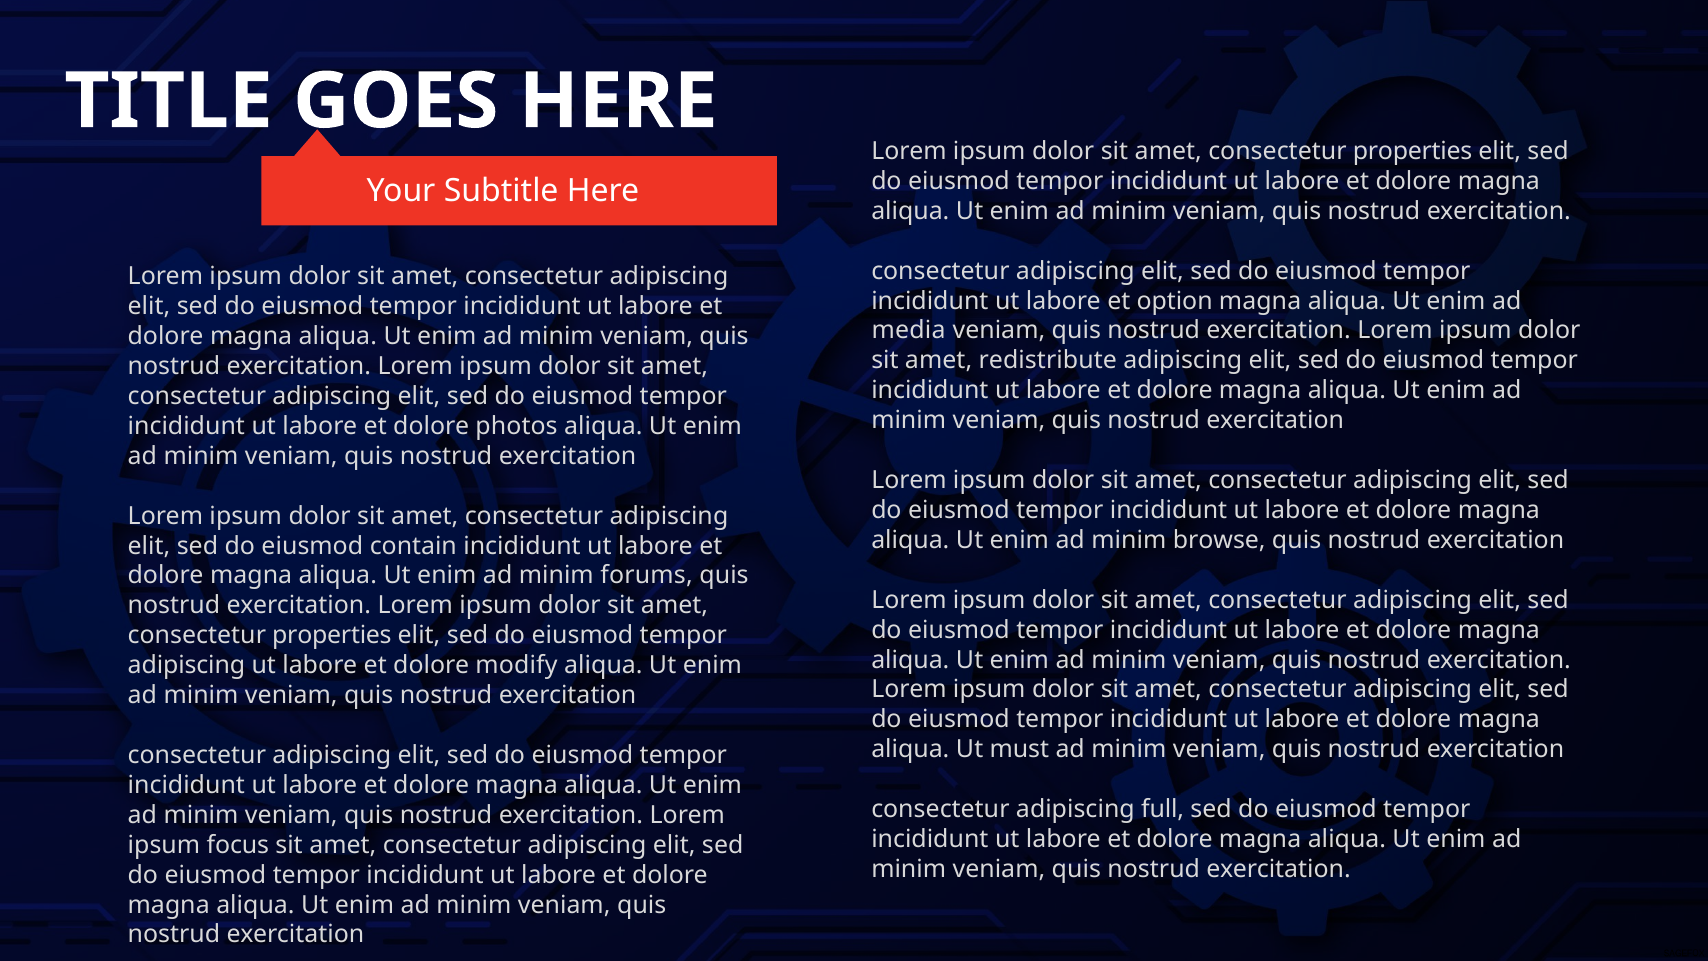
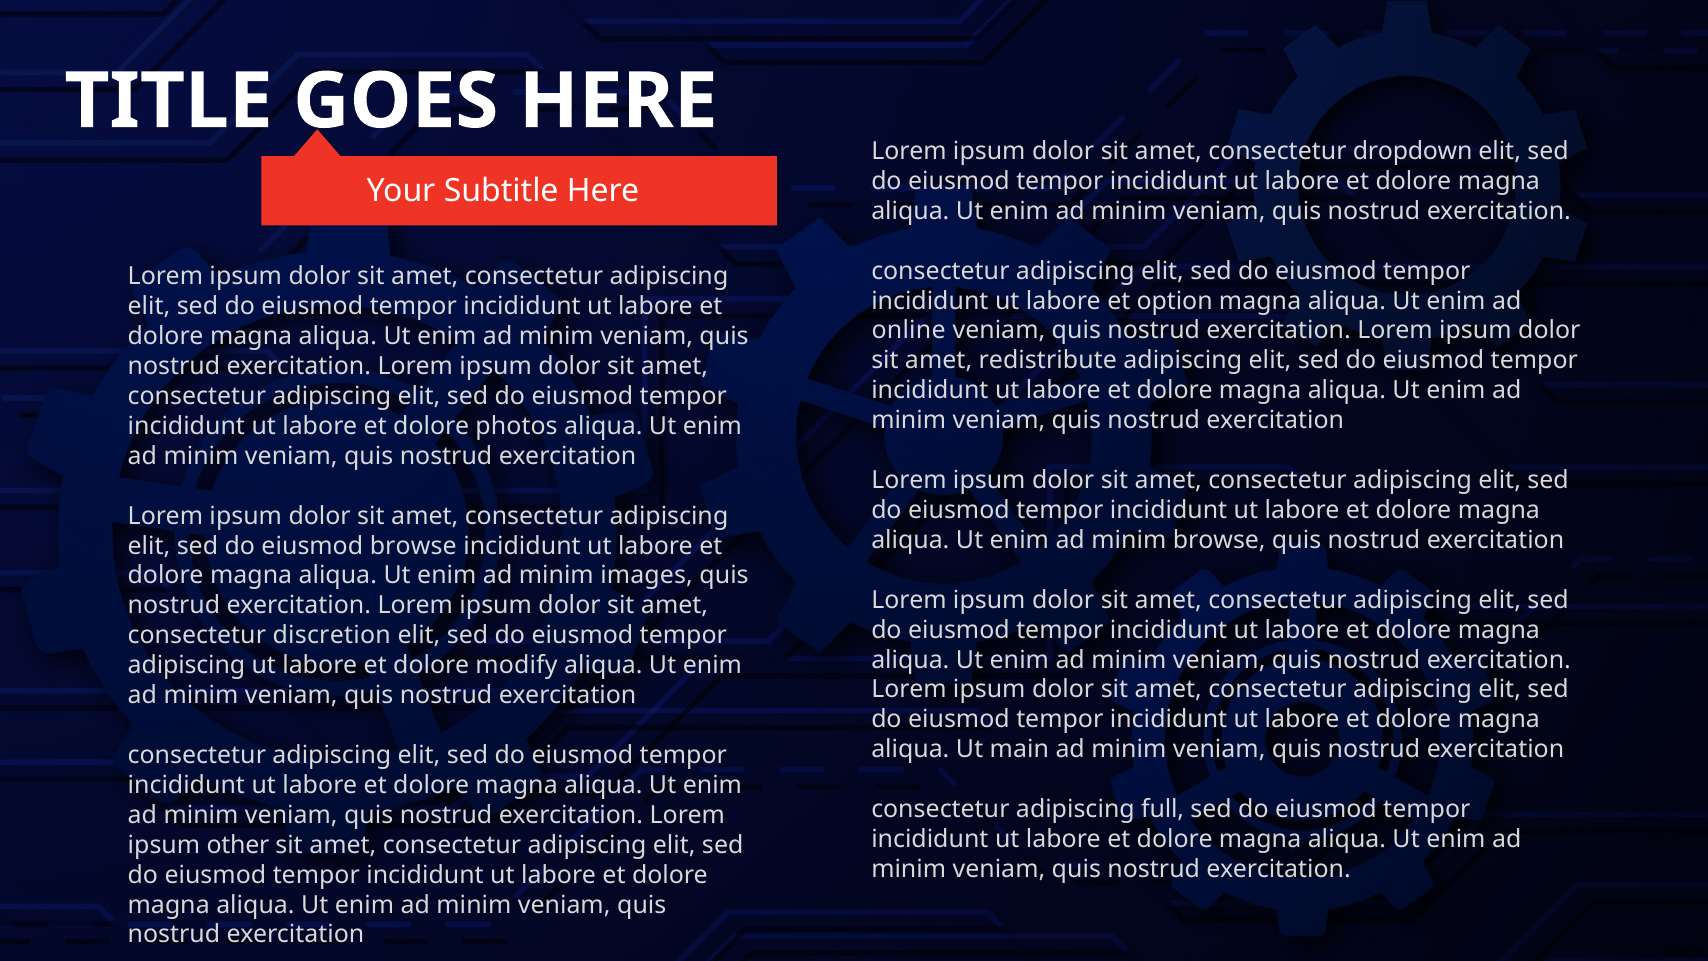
properties at (1413, 151): properties -> dropdown
media: media -> online
eiusmod contain: contain -> browse
forums: forums -> images
properties at (332, 635): properties -> discretion
must: must -> main
focus: focus -> other
